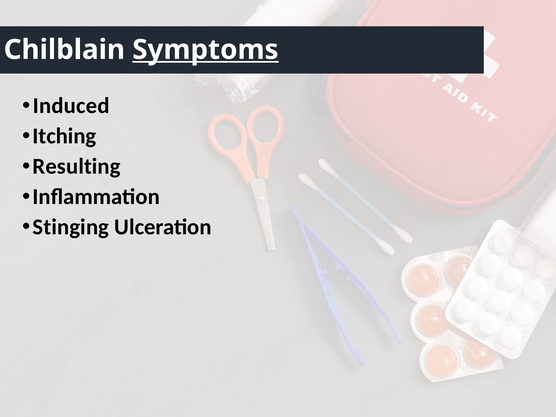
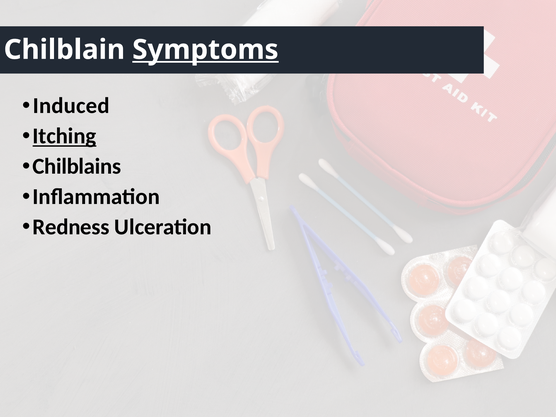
Itching underline: none -> present
Resulting: Resulting -> Chilblains
Stinging: Stinging -> Redness
